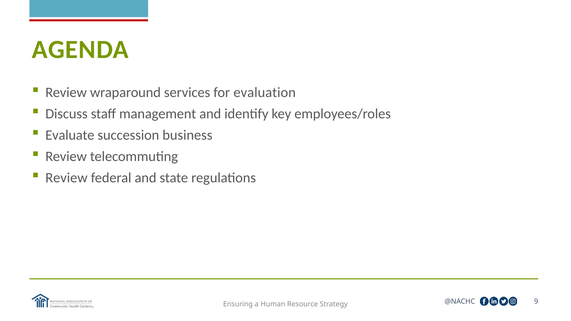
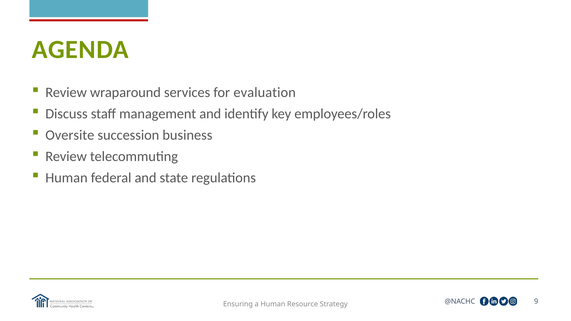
Evaluate: Evaluate -> Oversite
Review at (66, 178): Review -> Human
